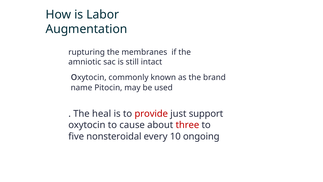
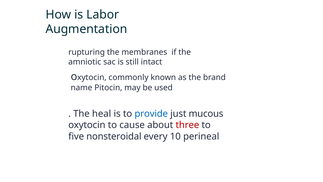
provide colour: red -> blue
support: support -> mucous
ongoing: ongoing -> perineal
